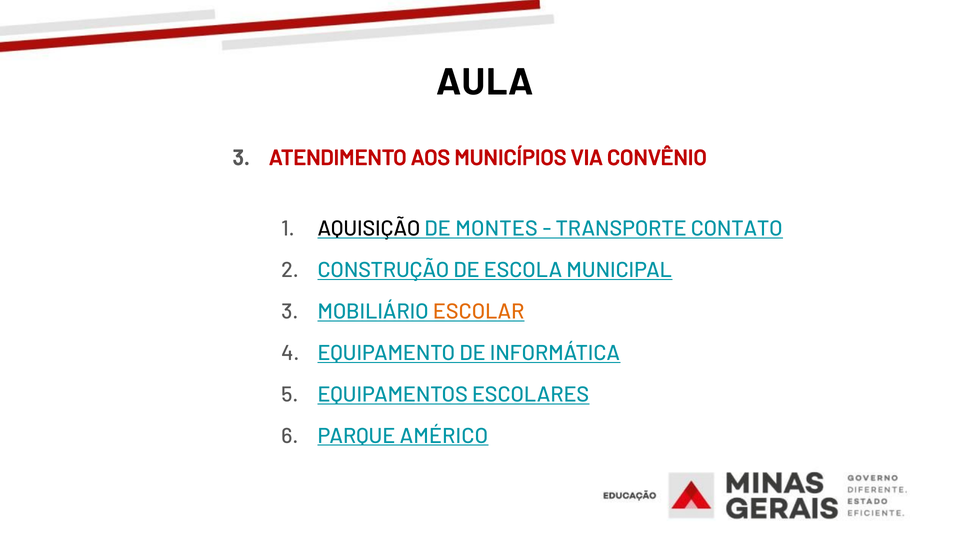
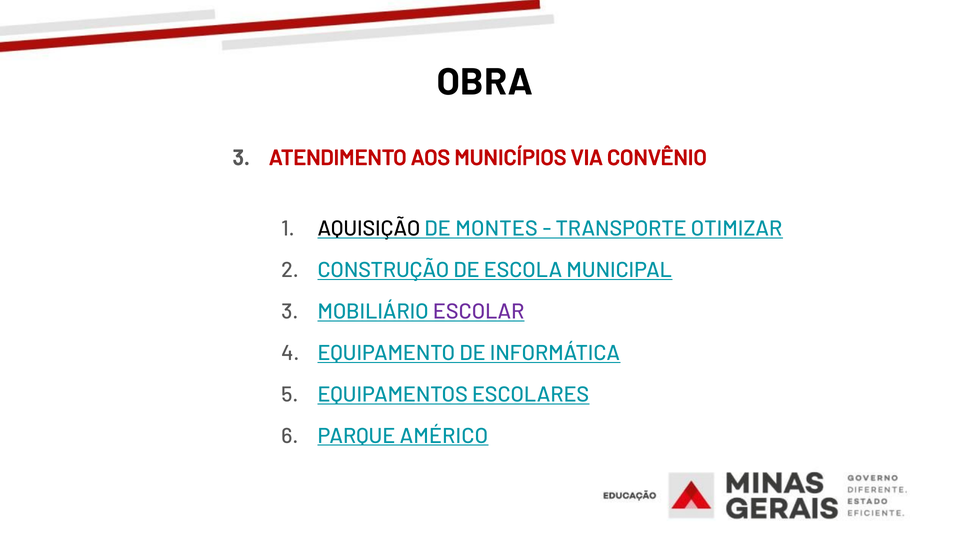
AULA: AULA -> OBRA
CONTATO: CONTATO -> OTIMIZAR
ESCOLAR colour: orange -> purple
